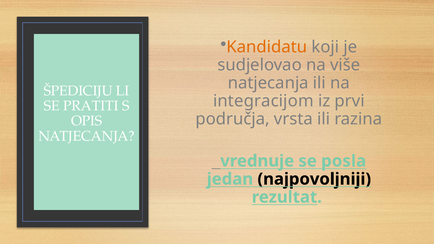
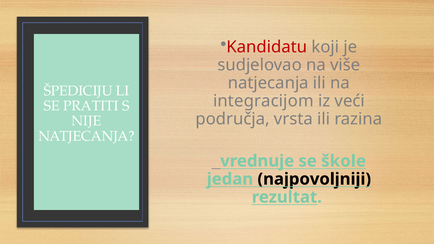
Kandidatu colour: orange -> red
prvi: prvi -> veći
OPIS: OPIS -> NIJE
posla: posla -> škole
